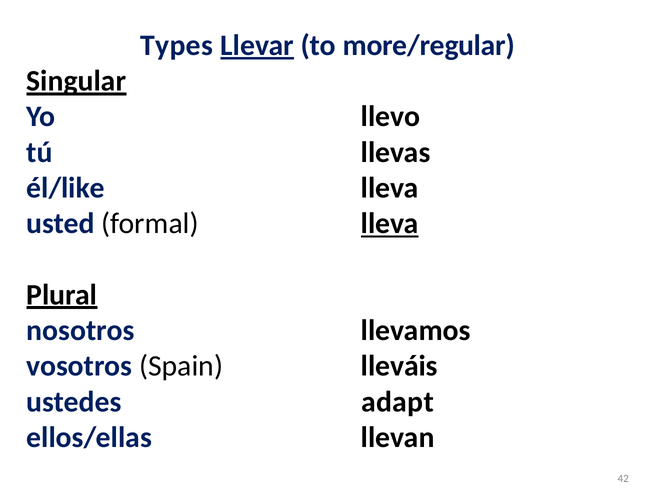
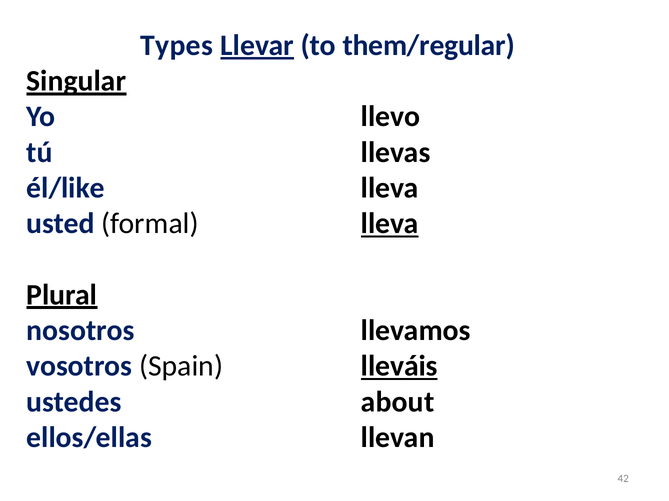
more/regular: more/regular -> them/regular
lleváis underline: none -> present
adapt: adapt -> about
